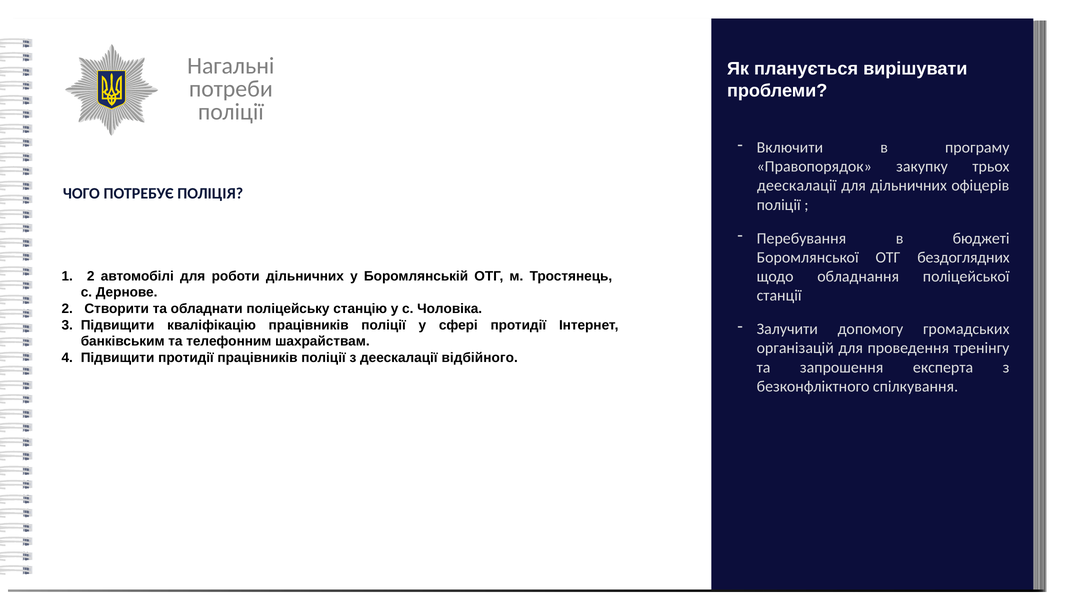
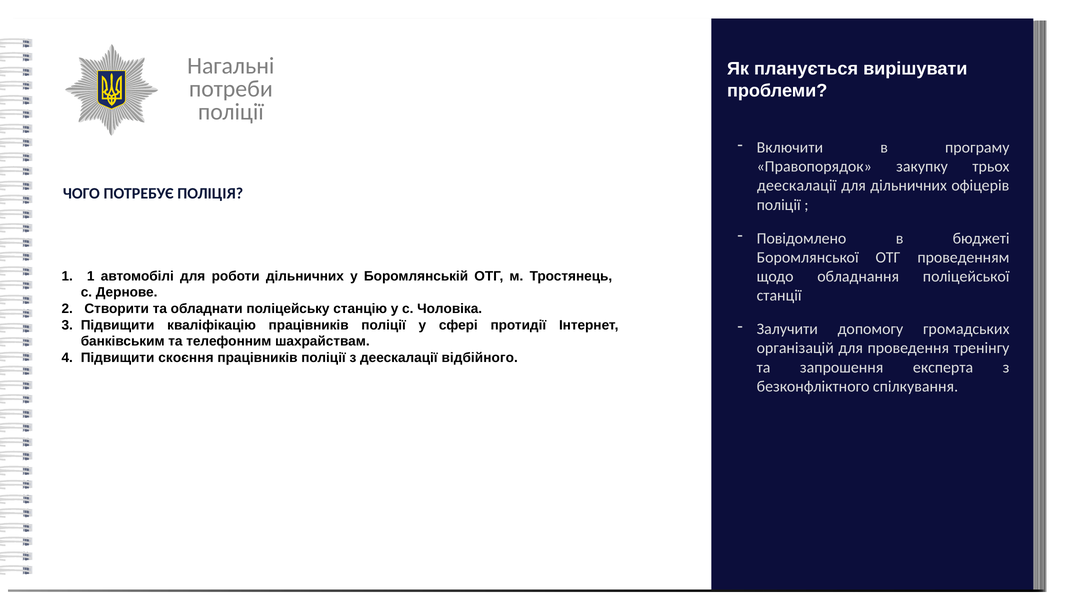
Перебування: Перебування -> Повідомлено
бездоглядних: бездоглядних -> проведенням
2 at (91, 276): 2 -> 1
Підвищити протидії: протидії -> скоєння
